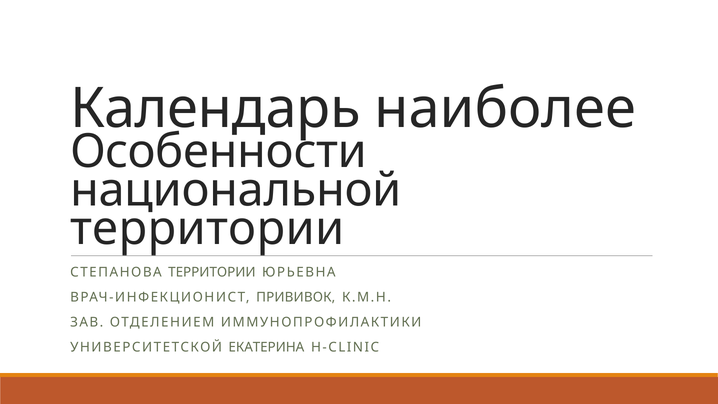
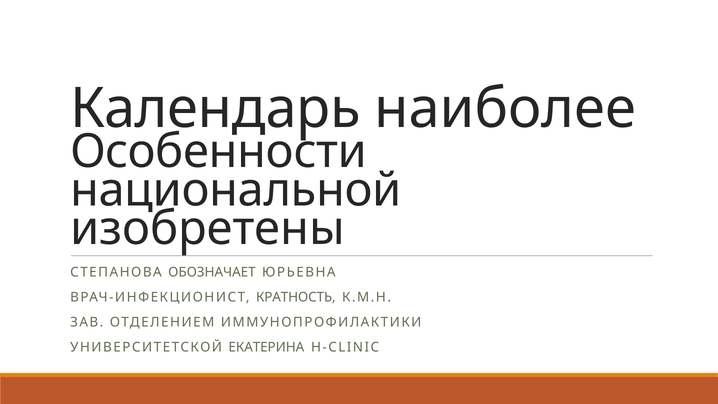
территории at (207, 229): территории -> изобретены
СТЕПАНОВА ТЕРРИТОРИИ: ТЕРРИТОРИИ -> ОБОЗНАЧАЕТ
ПРИВИВОК: ПРИВИВОК -> КРАТНОСТЬ
